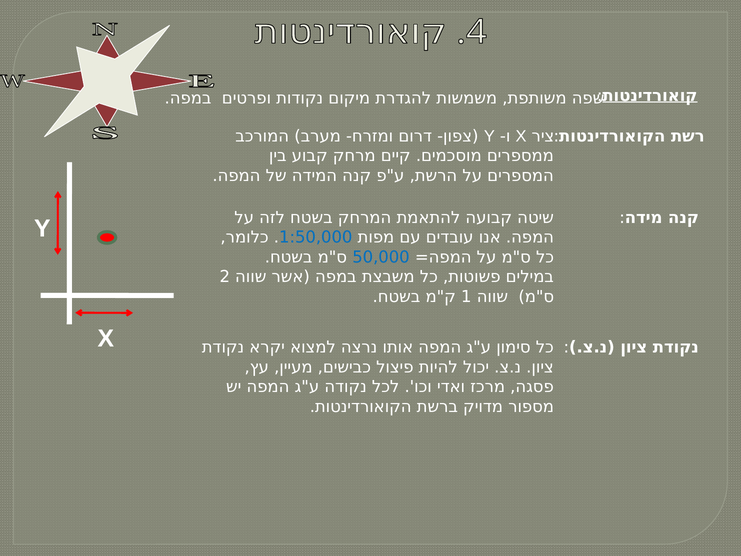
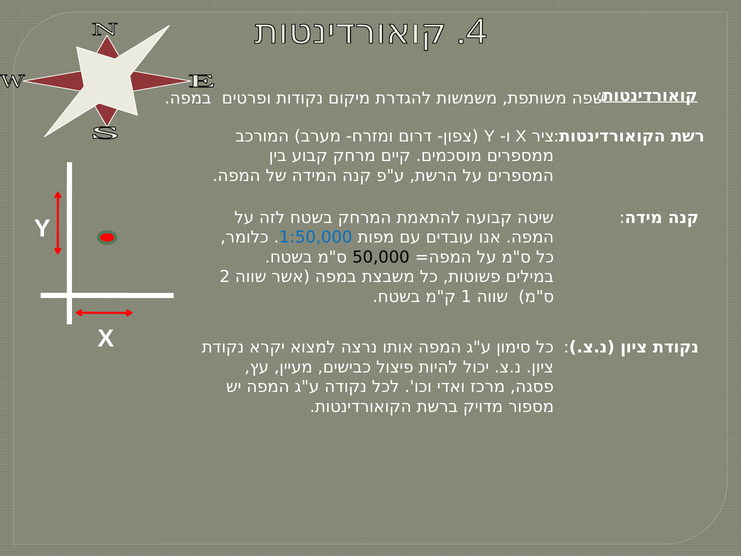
50,000 colour: blue -> black
